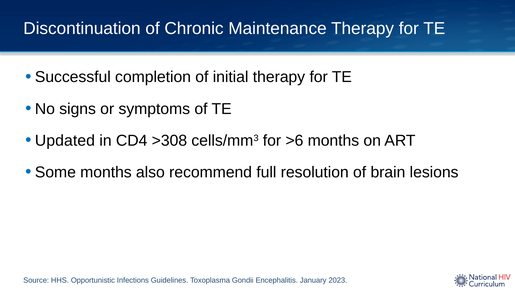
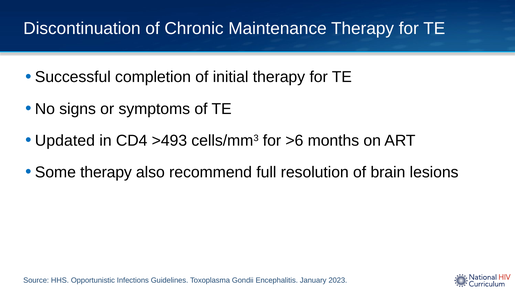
>308: >308 -> >493
Some months: months -> therapy
